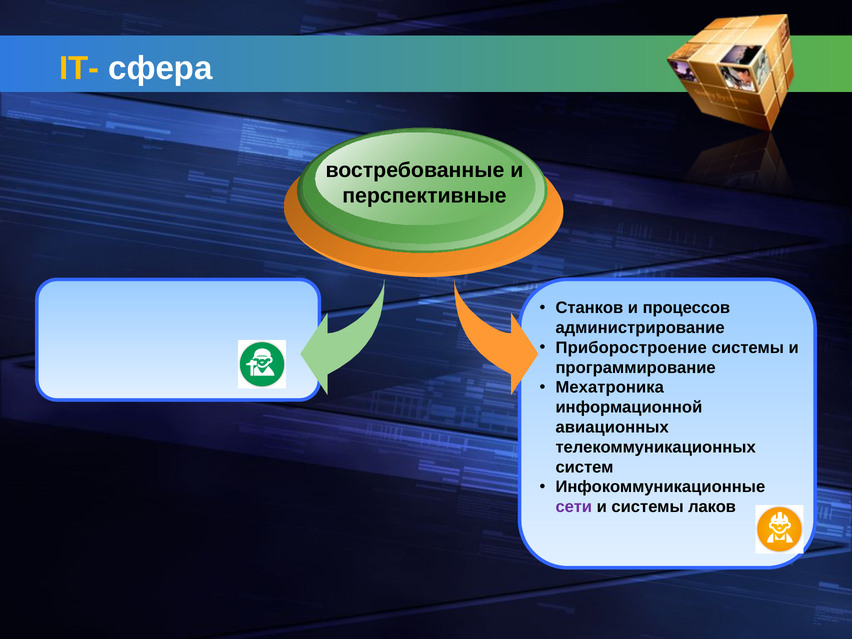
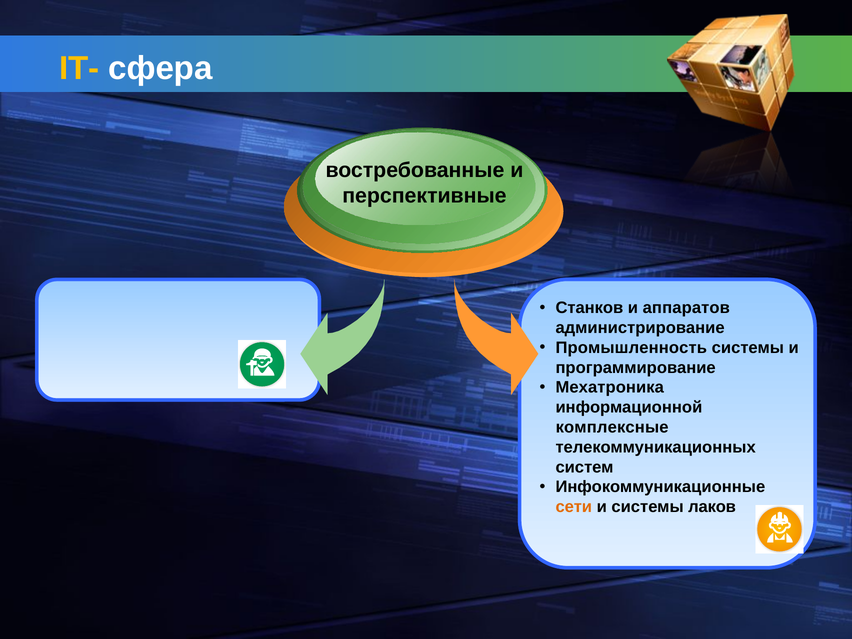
процессов: процессов -> аппаратов
Приборостроение: Приборостроение -> Промышленность
авиационных: авиационных -> комплексные
сети colour: purple -> orange
